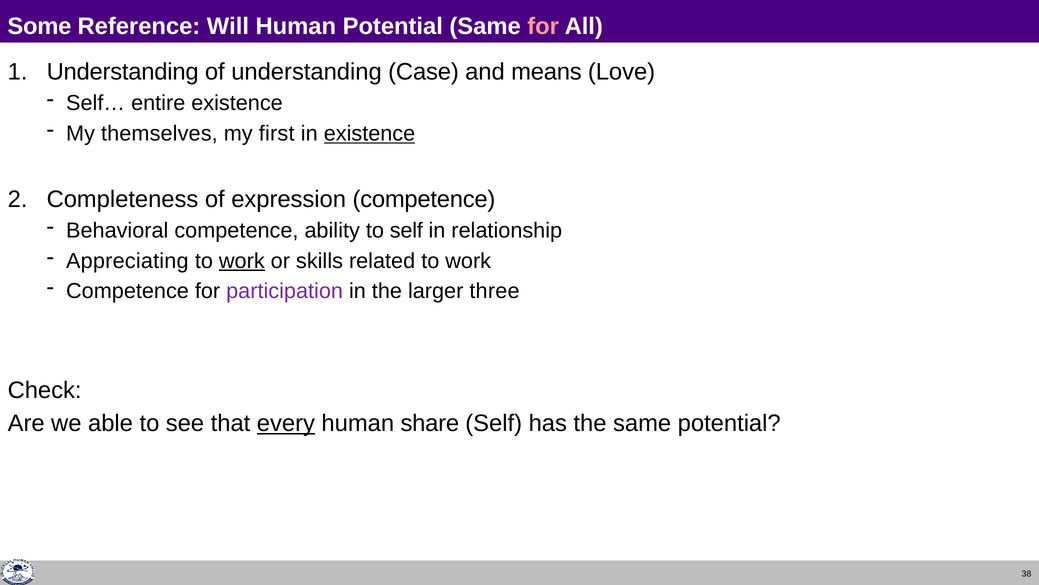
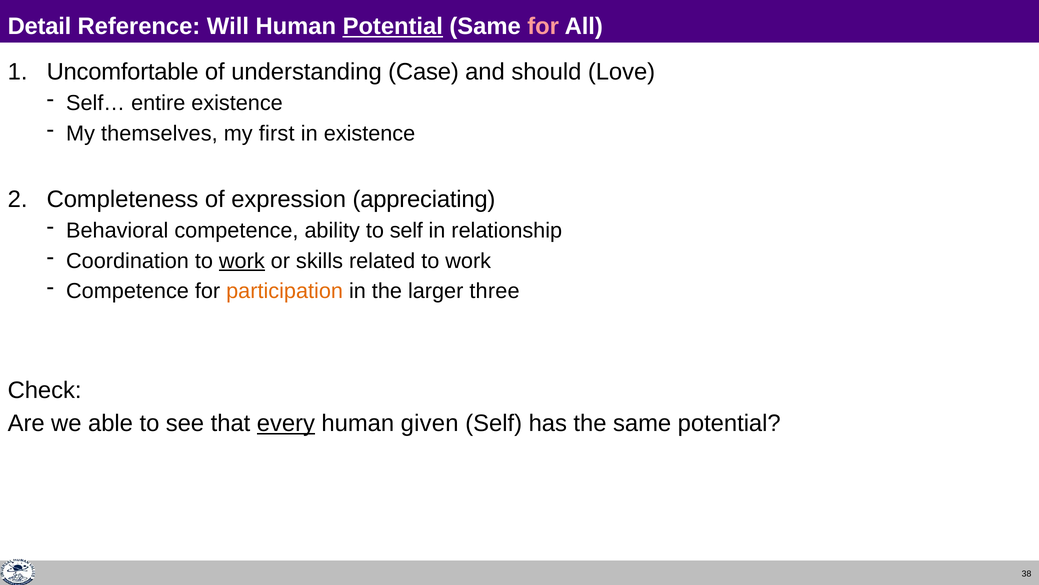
Some: Some -> Detail
Potential at (393, 26) underline: none -> present
Understanding at (123, 72): Understanding -> Uncomfortable
means: means -> should
existence at (370, 133) underline: present -> none
expression competence: competence -> appreciating
Appreciating: Appreciating -> Coordination
participation colour: purple -> orange
share: share -> given
